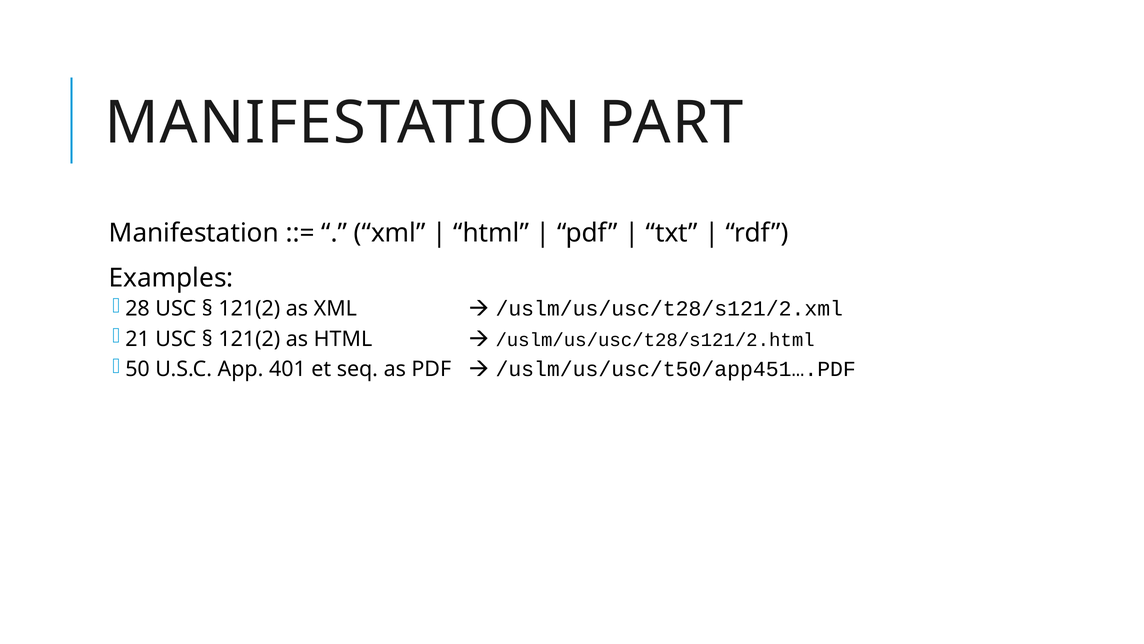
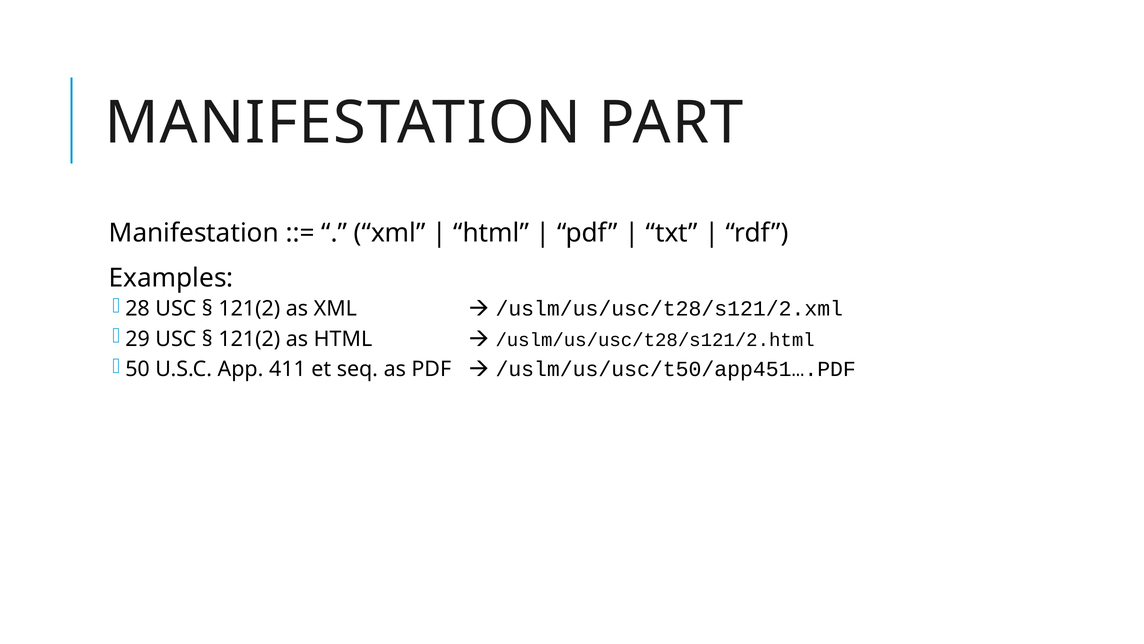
21: 21 -> 29
401: 401 -> 411
